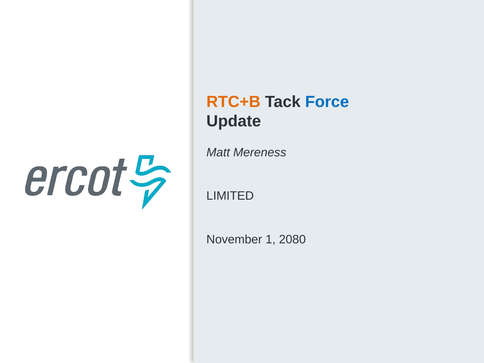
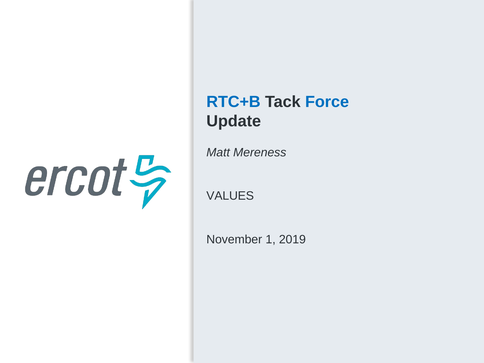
RTC+B colour: orange -> blue
LIMITED: LIMITED -> VALUES
2080: 2080 -> 2019
